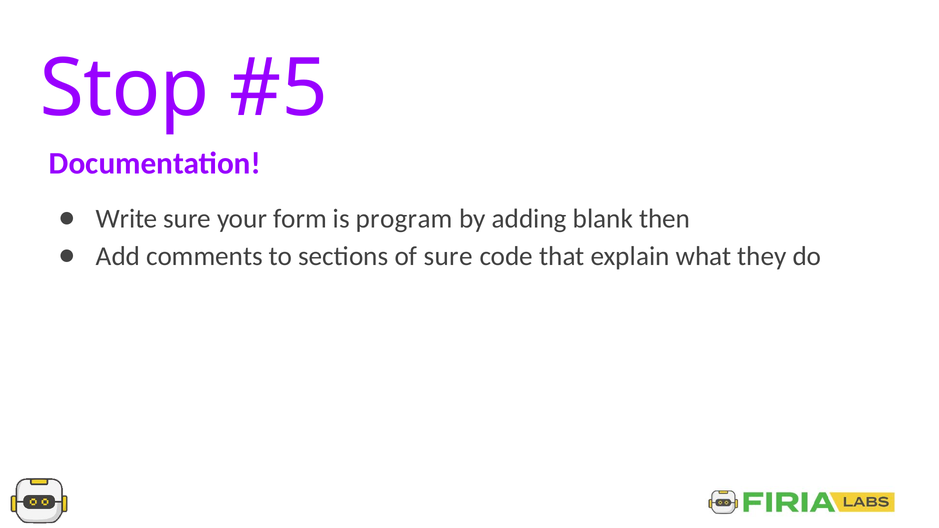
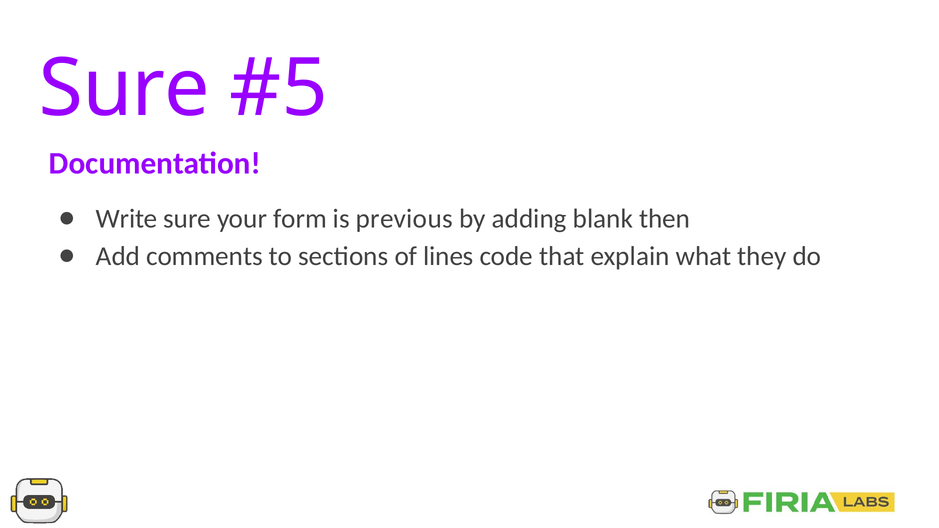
Stop at (124, 89): Stop -> Sure
program: program -> previous
of sure: sure -> lines
